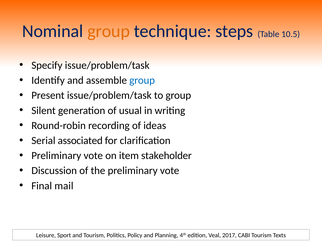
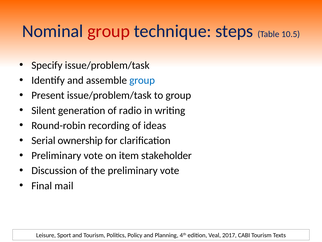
group at (109, 31) colour: orange -> red
usual: usual -> radio
associated: associated -> ownership
